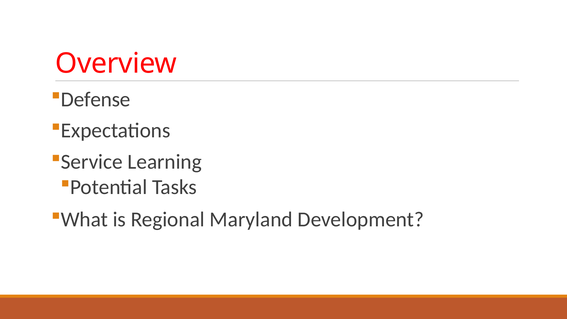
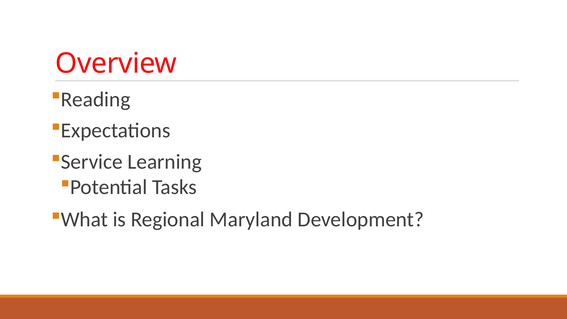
Defense: Defense -> Reading
